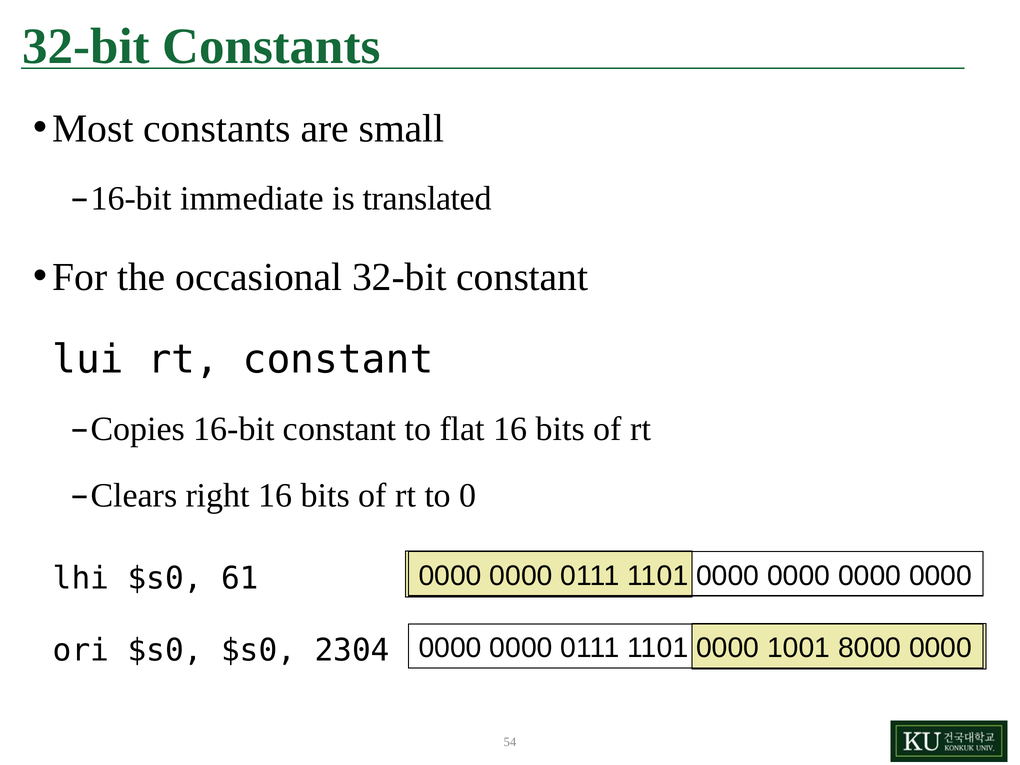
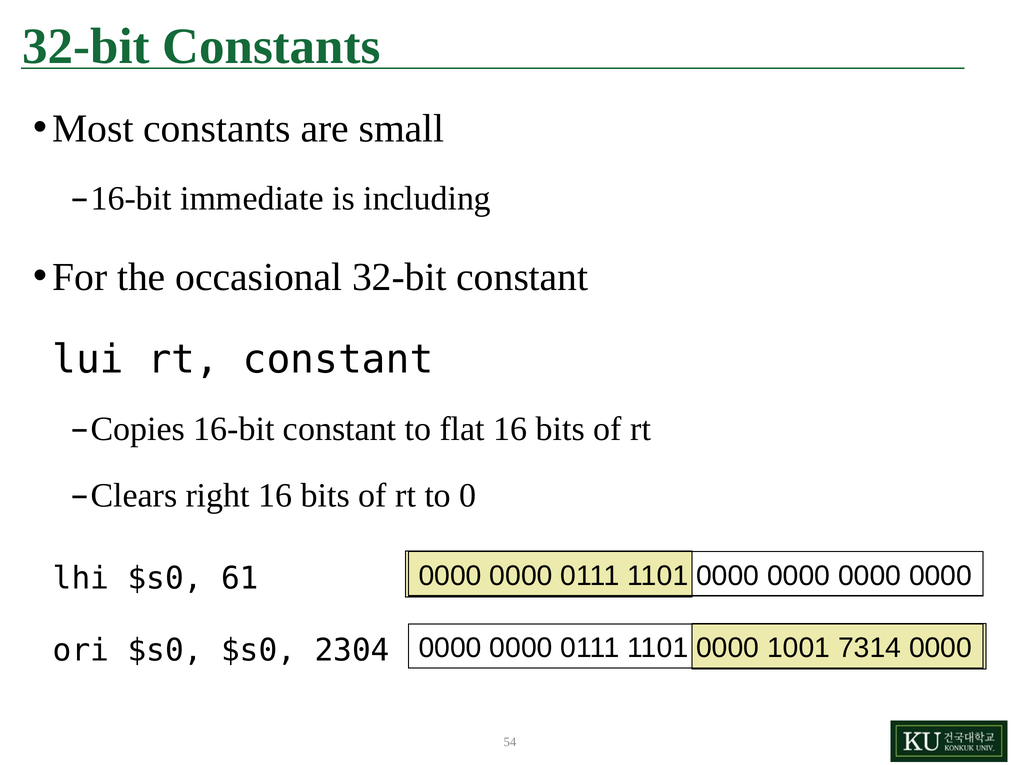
translated: translated -> including
8000: 8000 -> 7314
